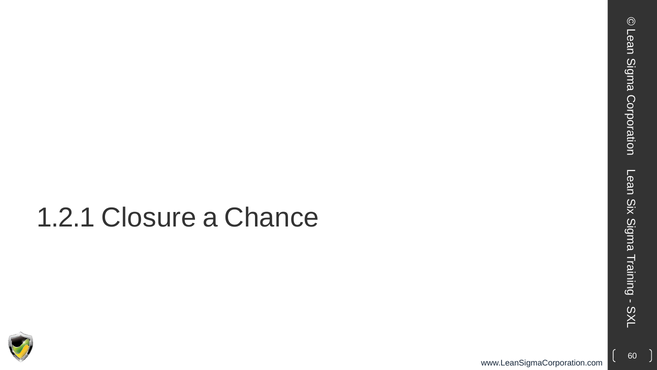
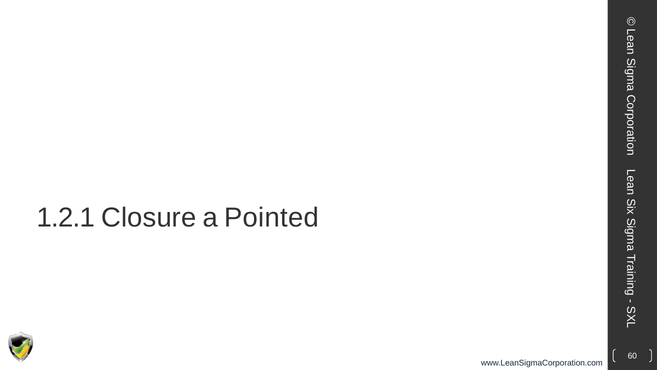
Chance: Chance -> Pointed
